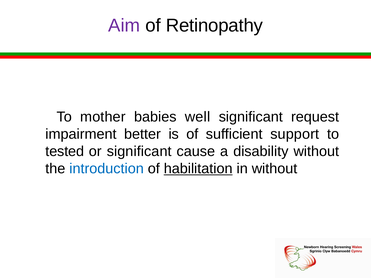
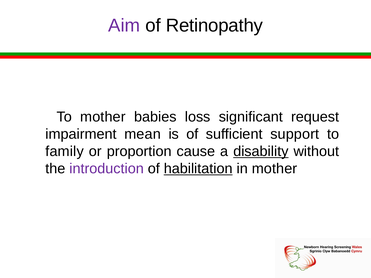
well: well -> loss
better: better -> mean
tested: tested -> family
or significant: significant -> proportion
disability underline: none -> present
introduction colour: blue -> purple
in without: without -> mother
